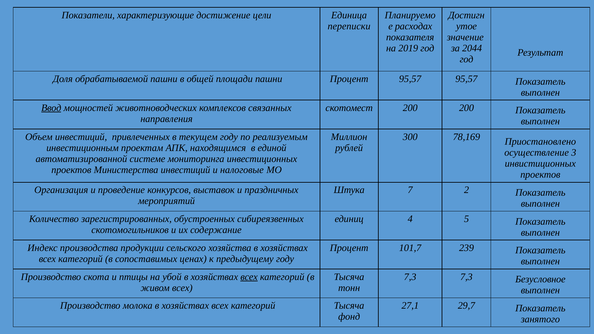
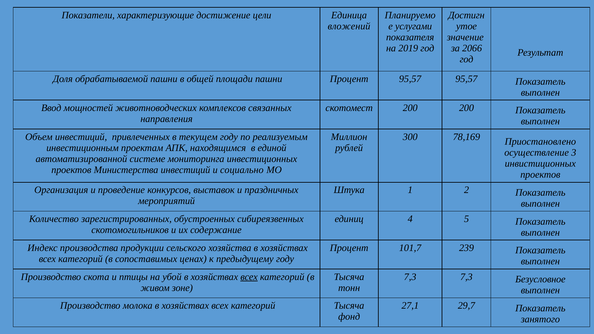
переписки: переписки -> вложений
расходах: расходах -> услугами
2044: 2044 -> 2066
Ввод underline: present -> none
налоговые: налоговые -> социально
7: 7 -> 1
живом всех: всех -> зоне
